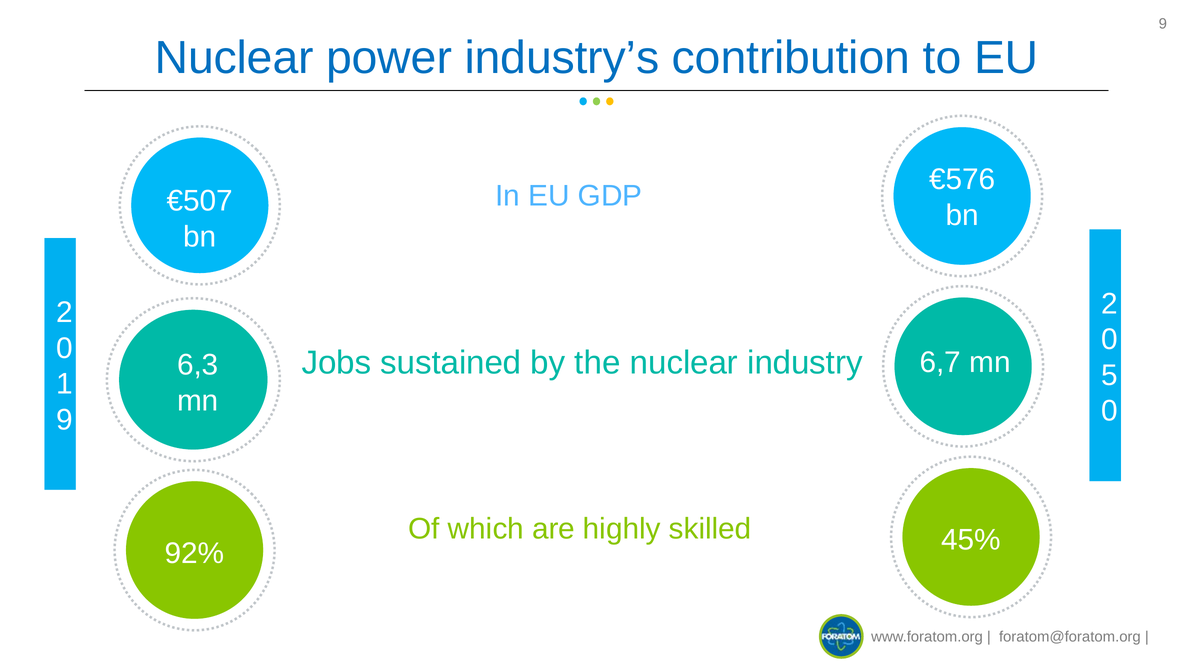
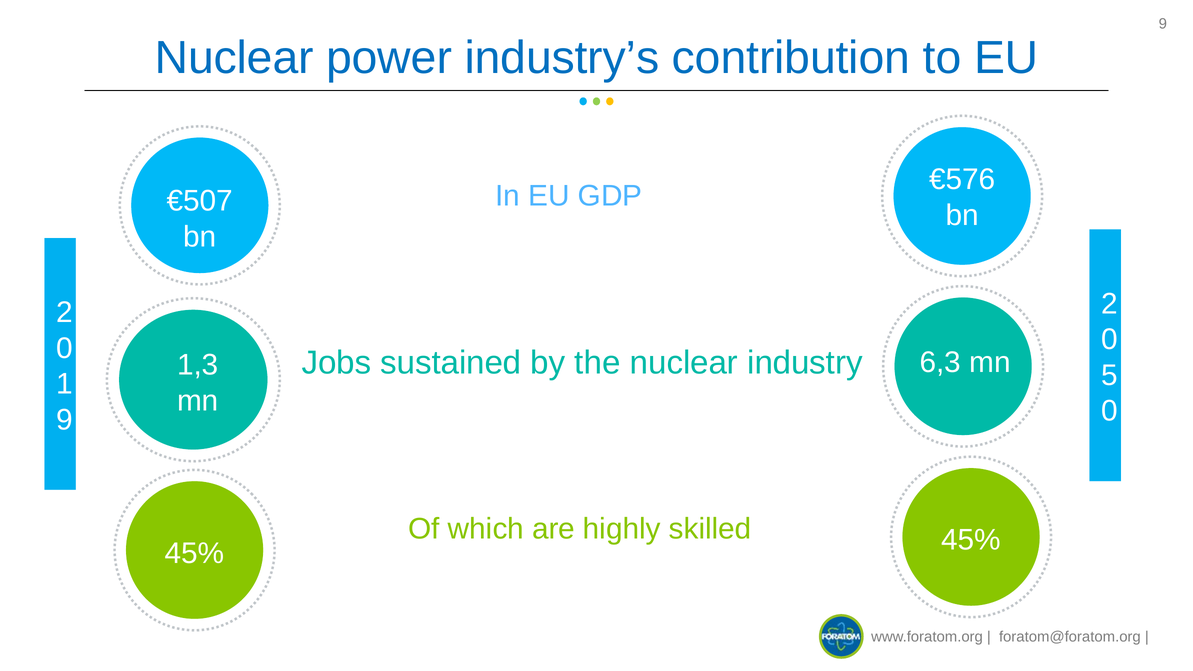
6,7: 6,7 -> 6,3
6,3: 6,3 -> 1,3
92% at (195, 553): 92% -> 45%
